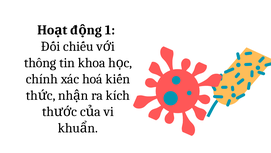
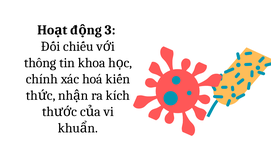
1: 1 -> 3
